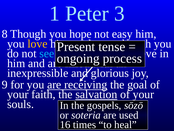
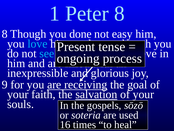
Peter 3: 3 -> 8
hope: hope -> done
love colour: yellow -> light blue
